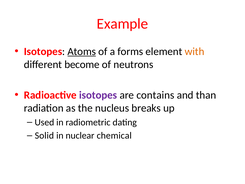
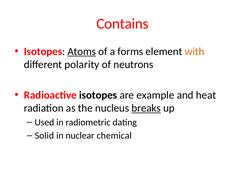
Example: Example -> Contains
become: become -> polarity
isotopes at (98, 95) colour: purple -> black
contains: contains -> example
than: than -> heat
breaks underline: none -> present
